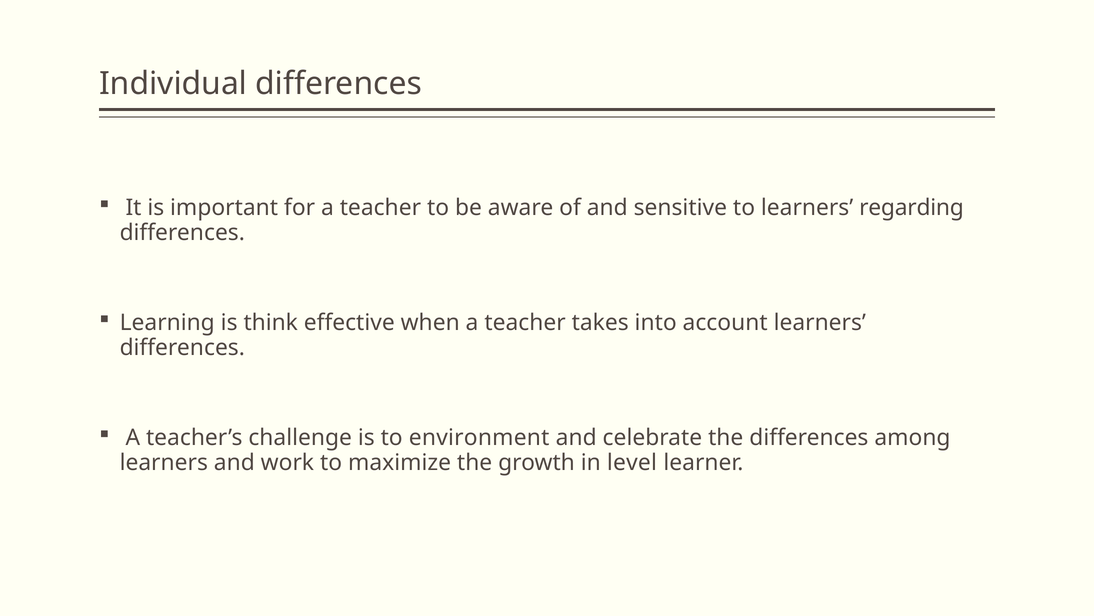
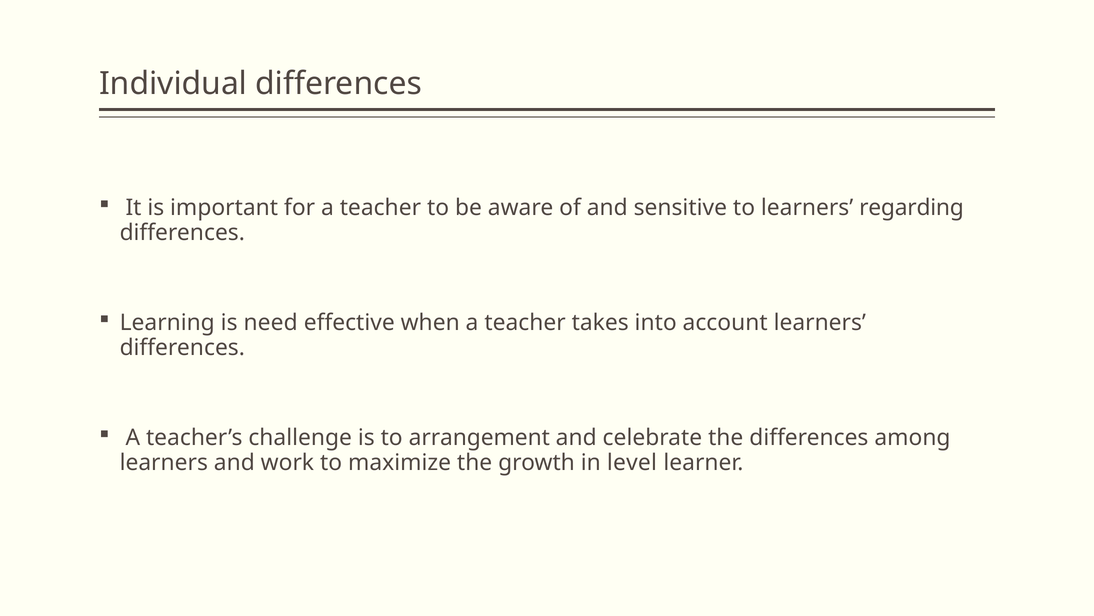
think: think -> need
environment: environment -> arrangement
